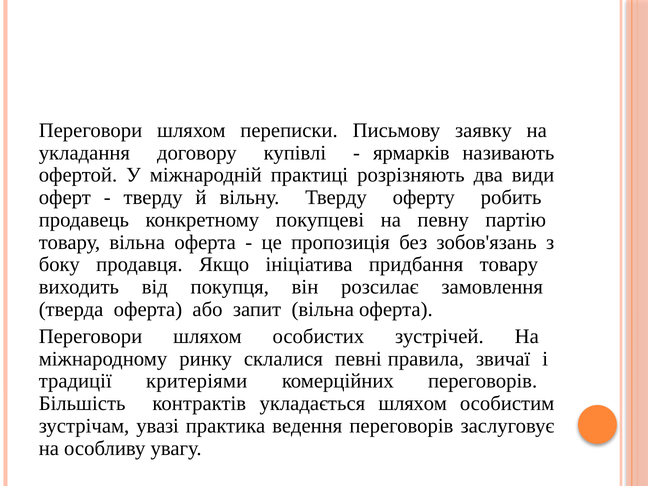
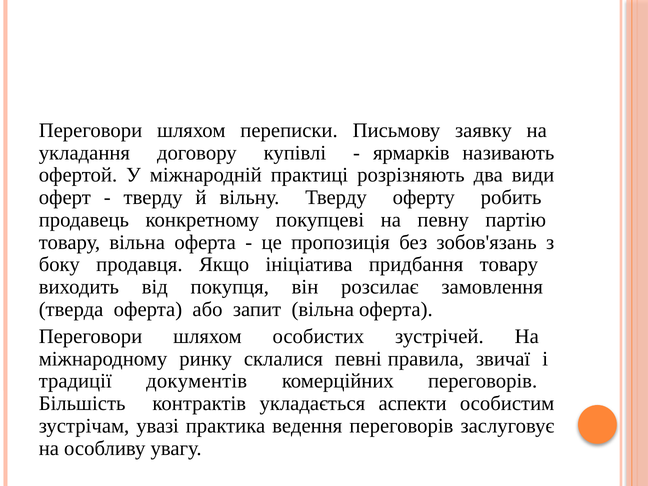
критеріями: критеріями -> документів
укладається шляхом: шляхом -> аспекти
